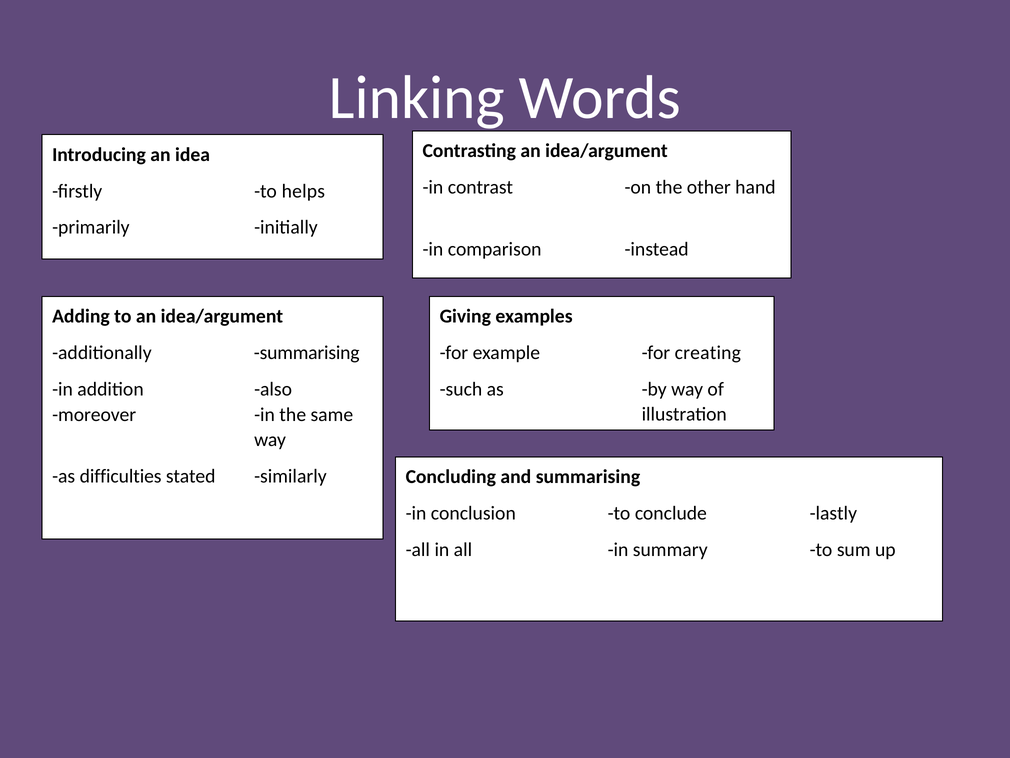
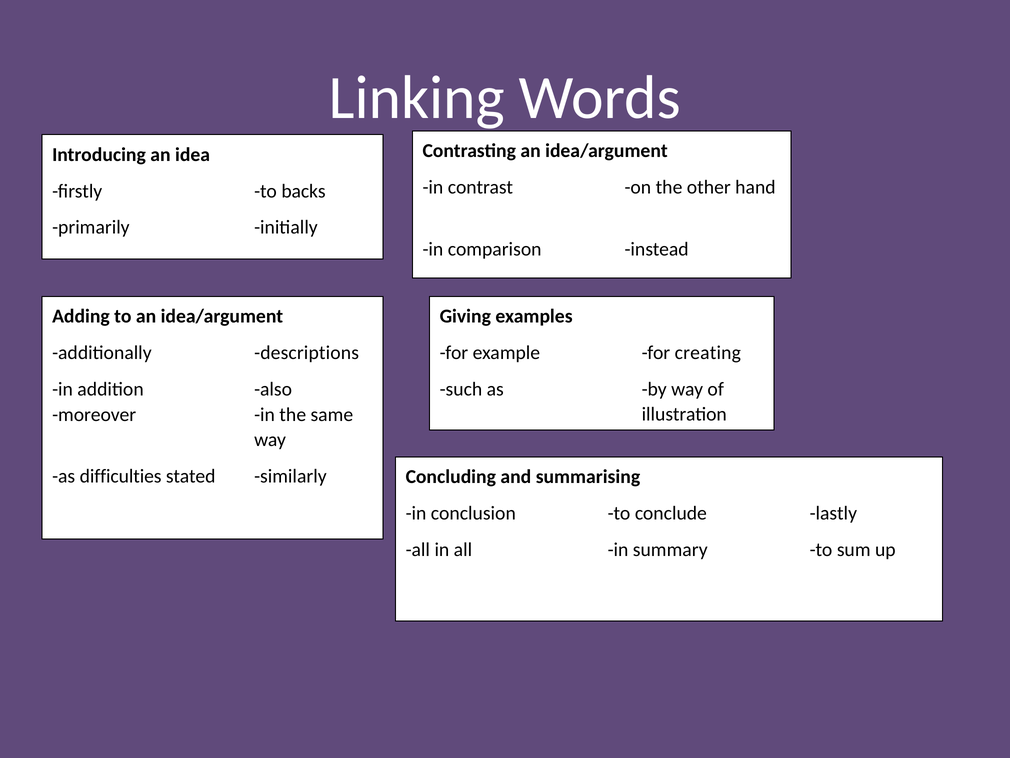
helps: helps -> backs
additionally summarising: summarising -> descriptions
